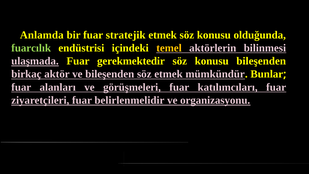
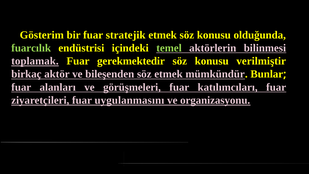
Anlamda: Anlamda -> Gösterim
temel colour: yellow -> light green
ulaşmada: ulaşmada -> toplamak
konusu bileşenden: bileşenden -> verilmiştir
belirlenmelidir: belirlenmelidir -> uygulanmasını
